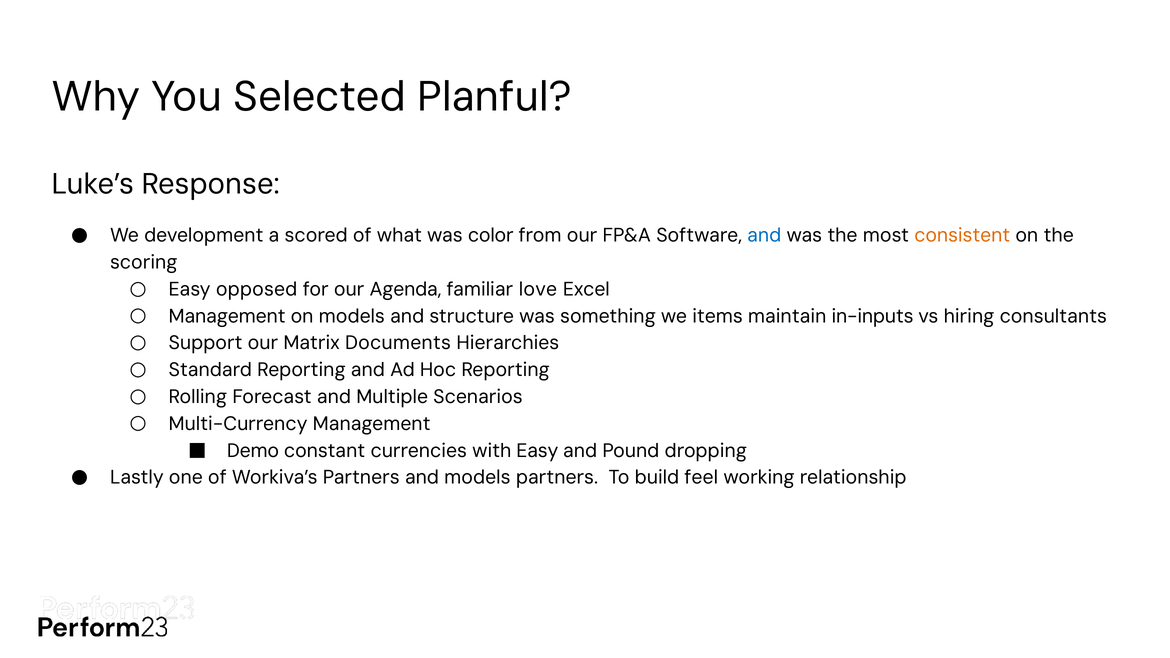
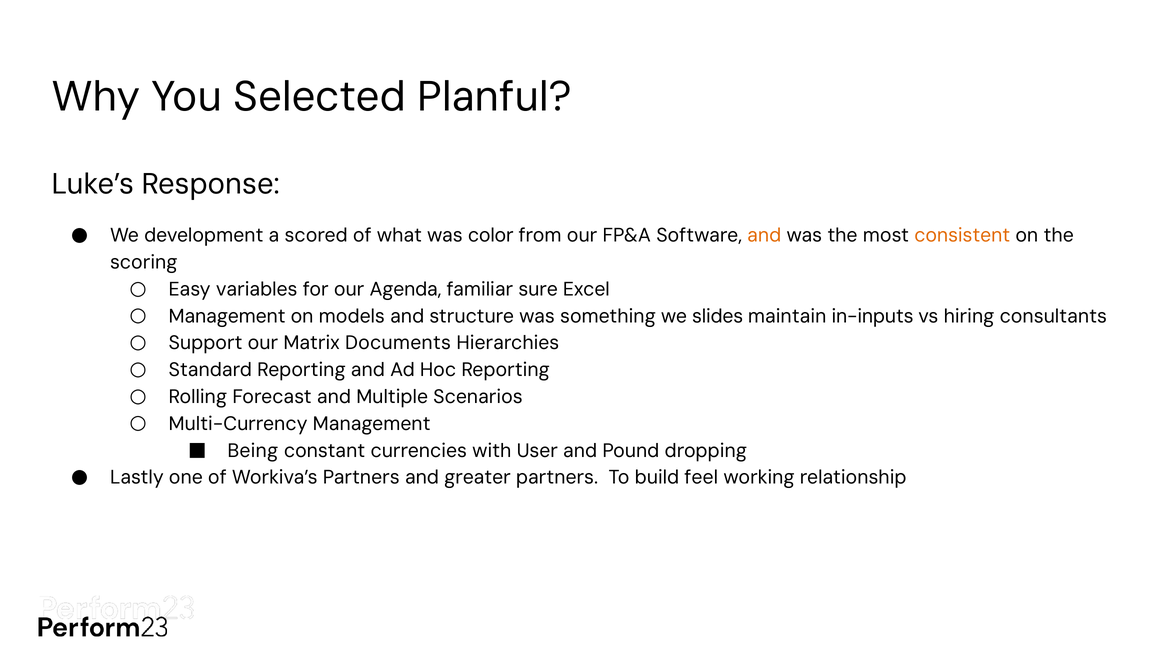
and at (764, 236) colour: blue -> orange
opposed: opposed -> variables
love: love -> sure
items: items -> slides
Demo: Demo -> Being
with Easy: Easy -> User
and models: models -> greater
